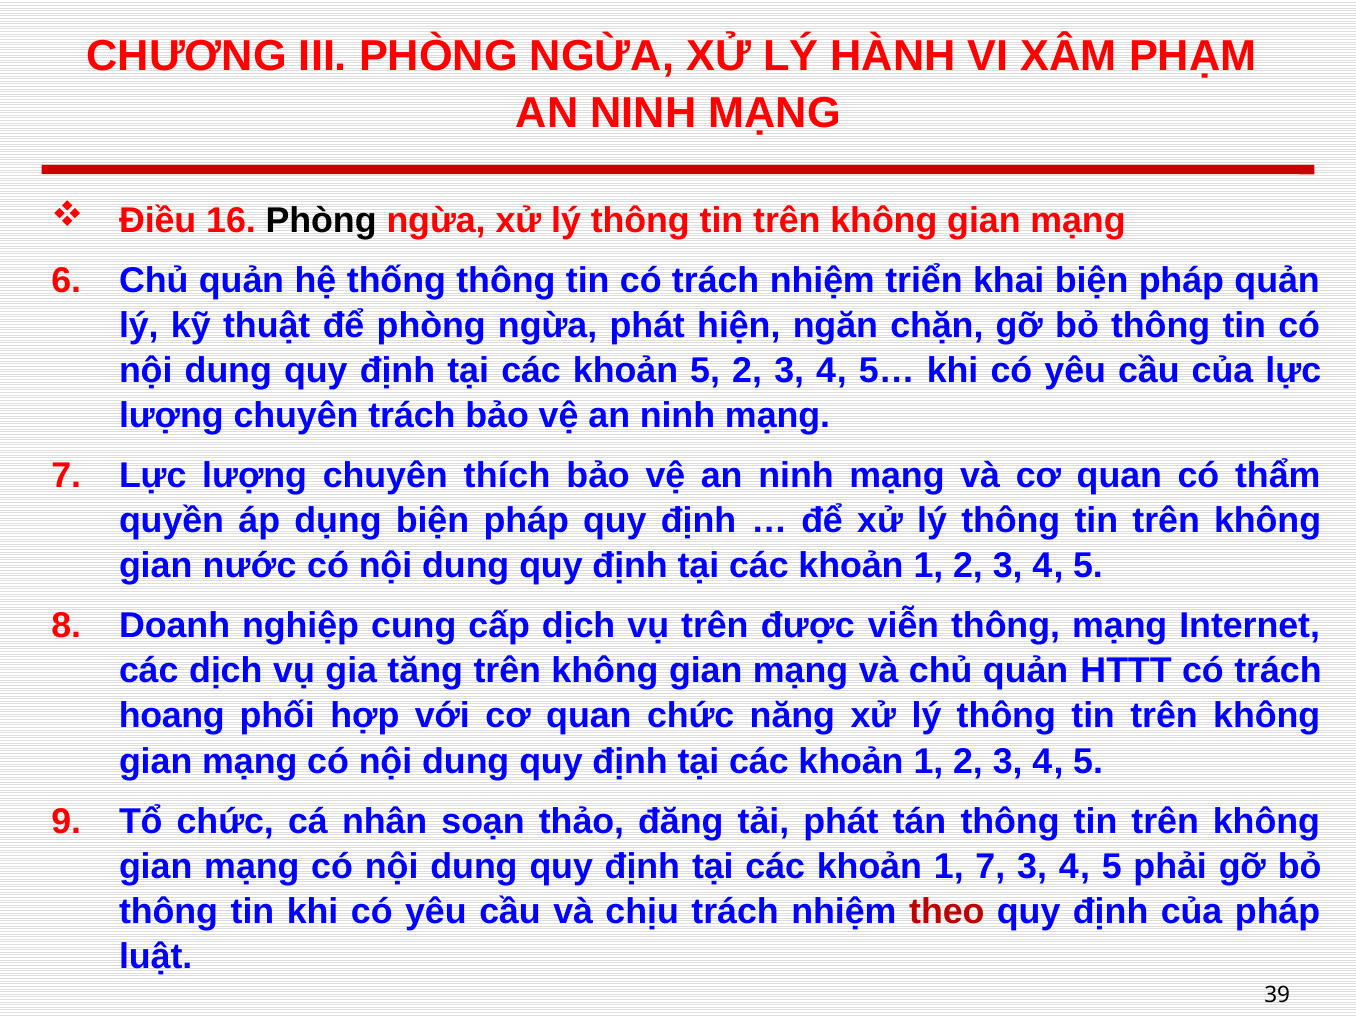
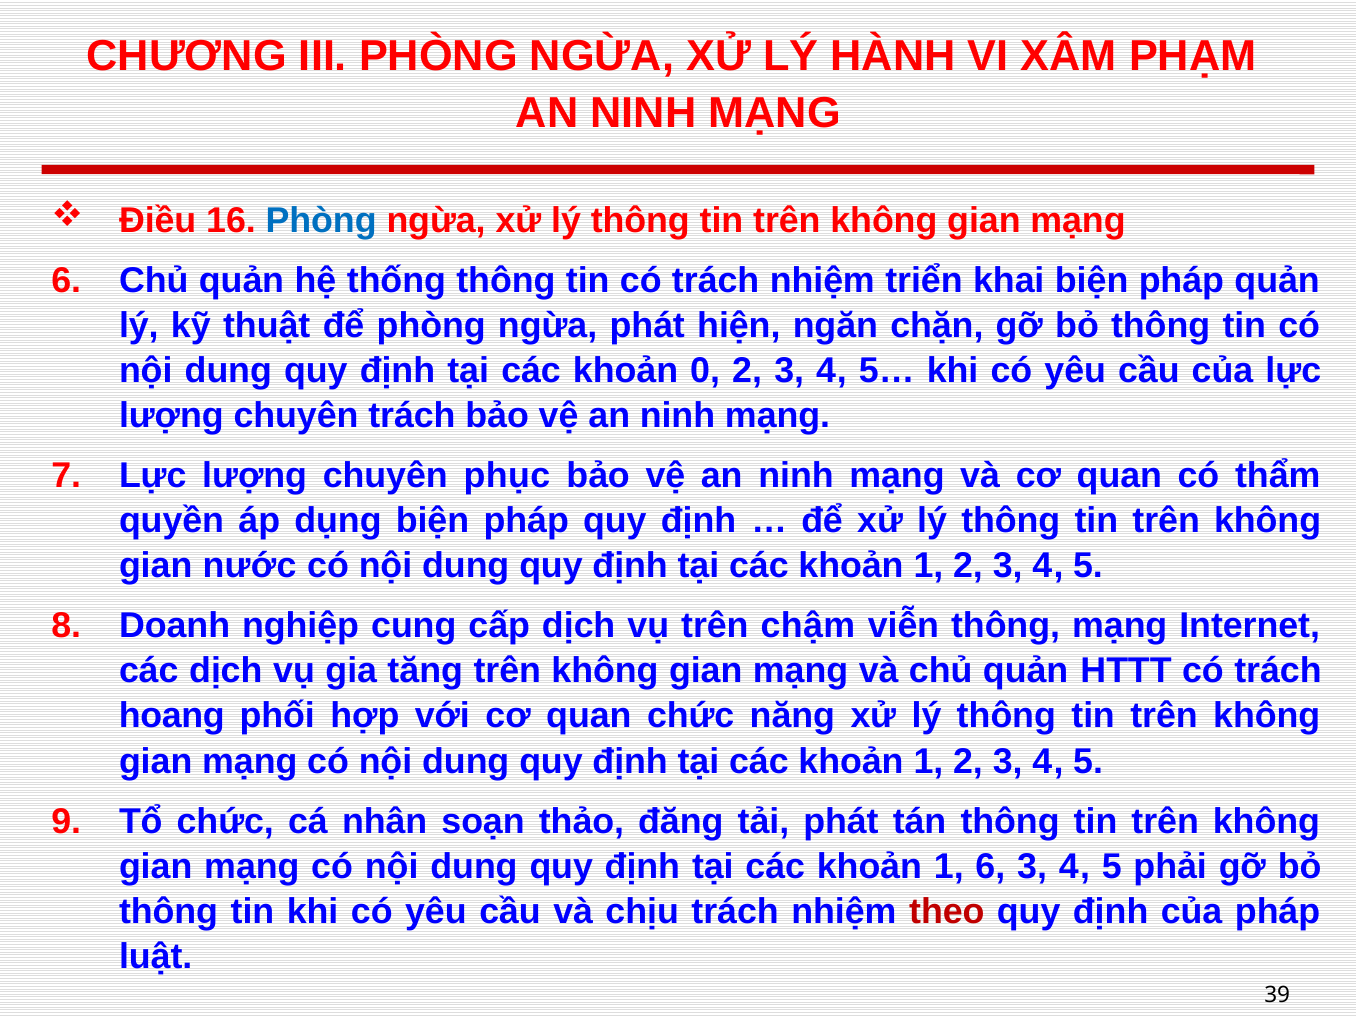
Phòng at (321, 220) colour: black -> blue
khoản 5: 5 -> 0
thích: thích -> phục
được: được -> chậm
1 7: 7 -> 6
